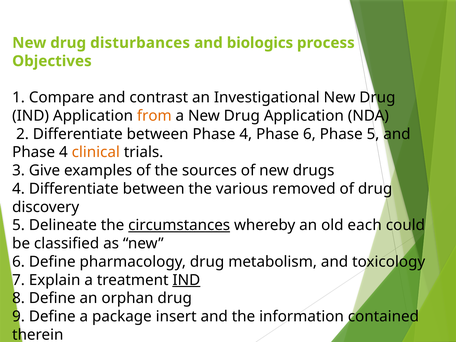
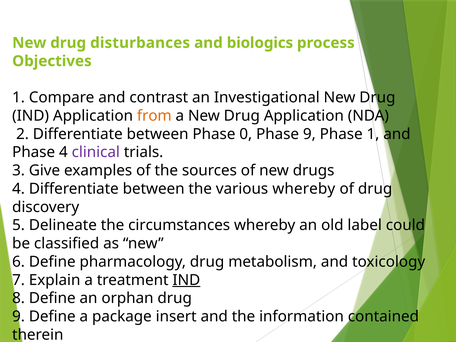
between Phase 4: 4 -> 0
Phase 6: 6 -> 9
Phase 5: 5 -> 1
clinical colour: orange -> purple
various removed: removed -> whereby
circumstances underline: present -> none
each: each -> label
